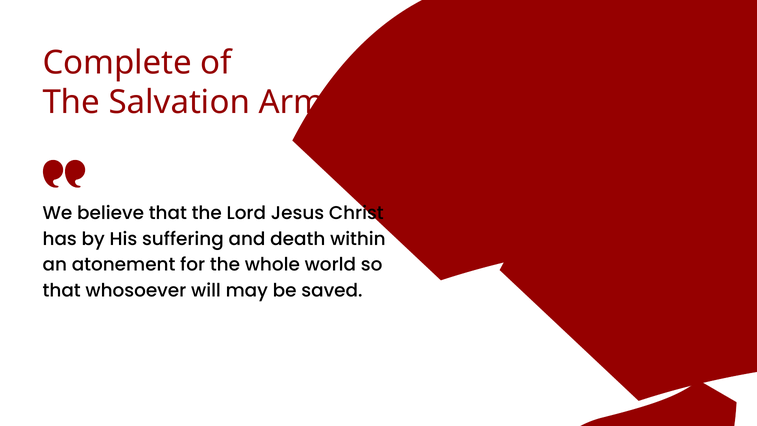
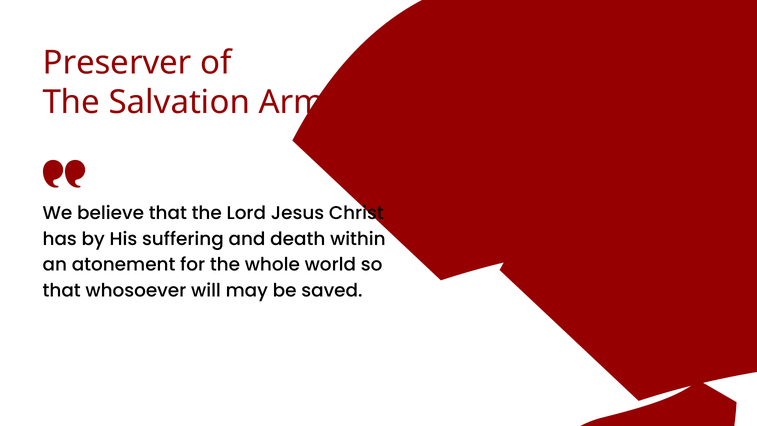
Complete: Complete -> Preserver
